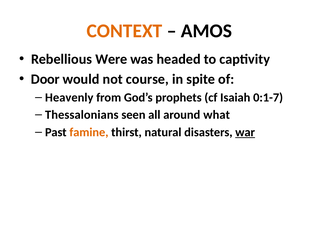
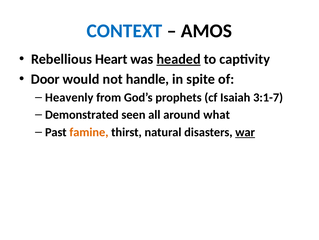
CONTEXT colour: orange -> blue
Were: Were -> Heart
headed underline: none -> present
course: course -> handle
0:1-7: 0:1-7 -> 3:1-7
Thessalonians: Thessalonians -> Demonstrated
